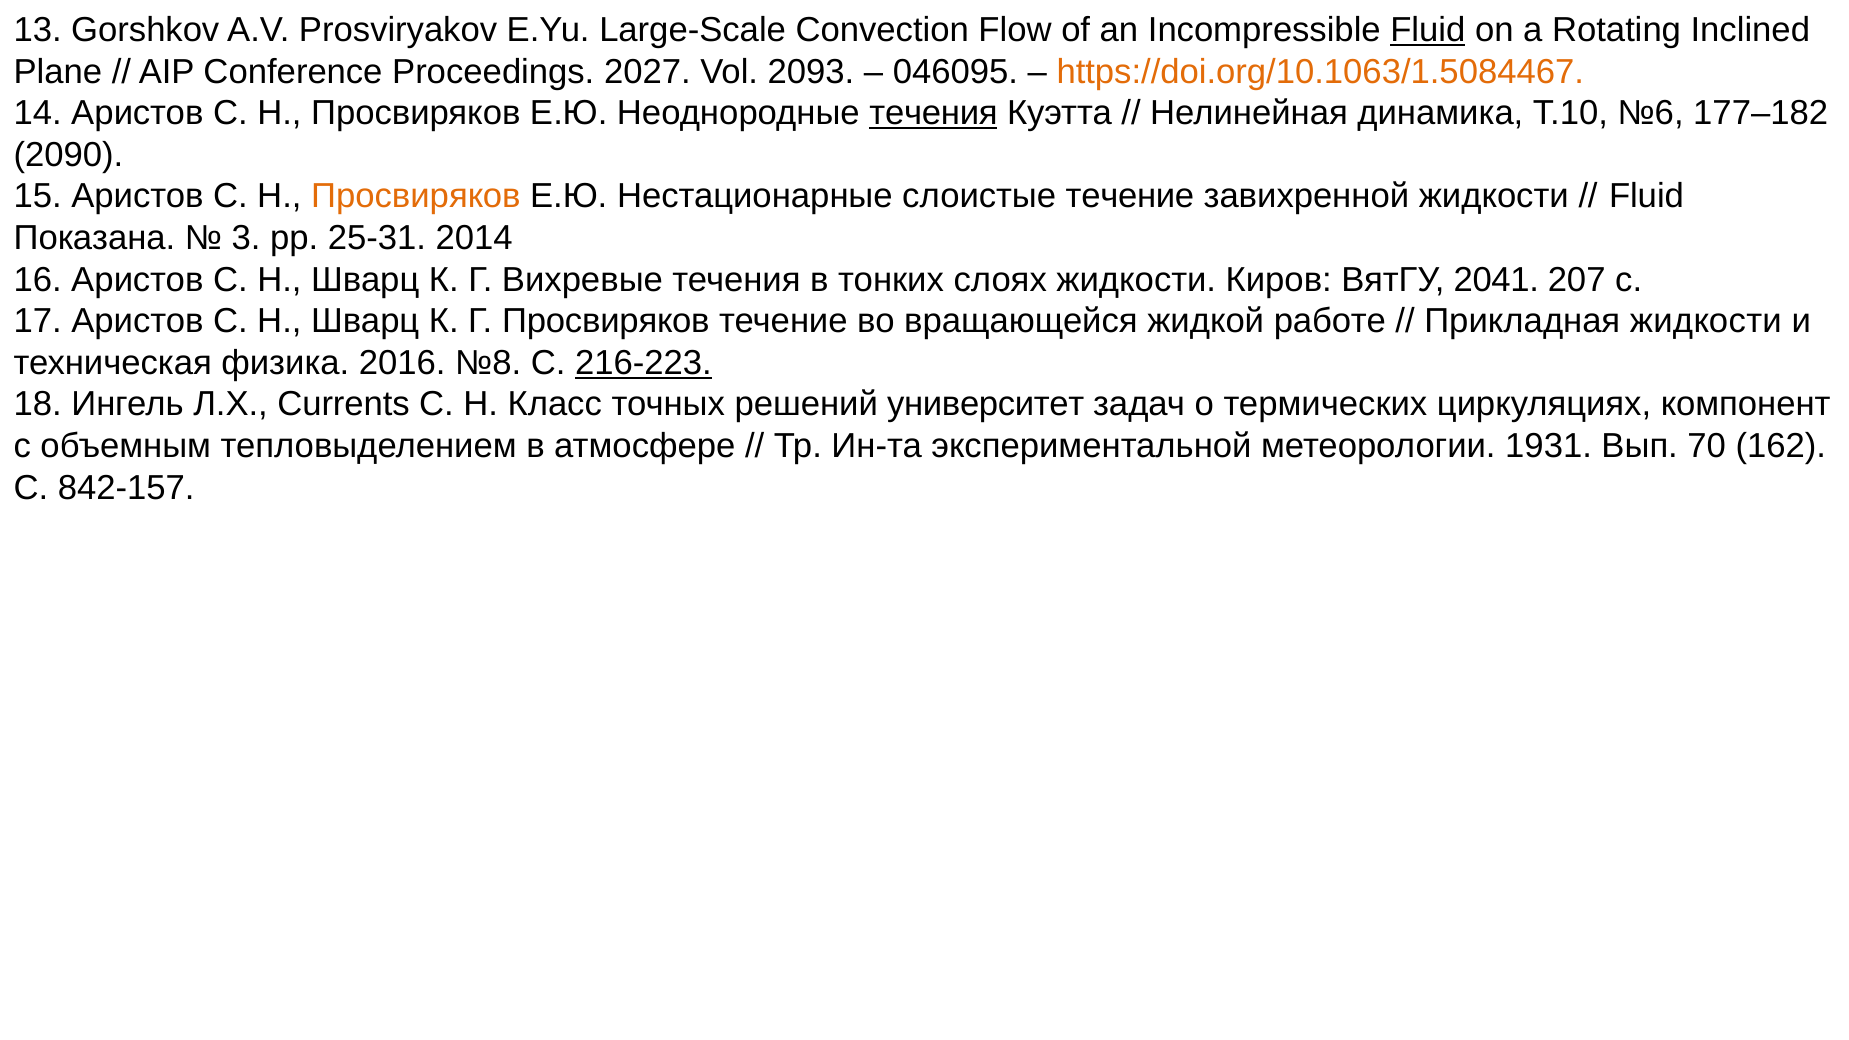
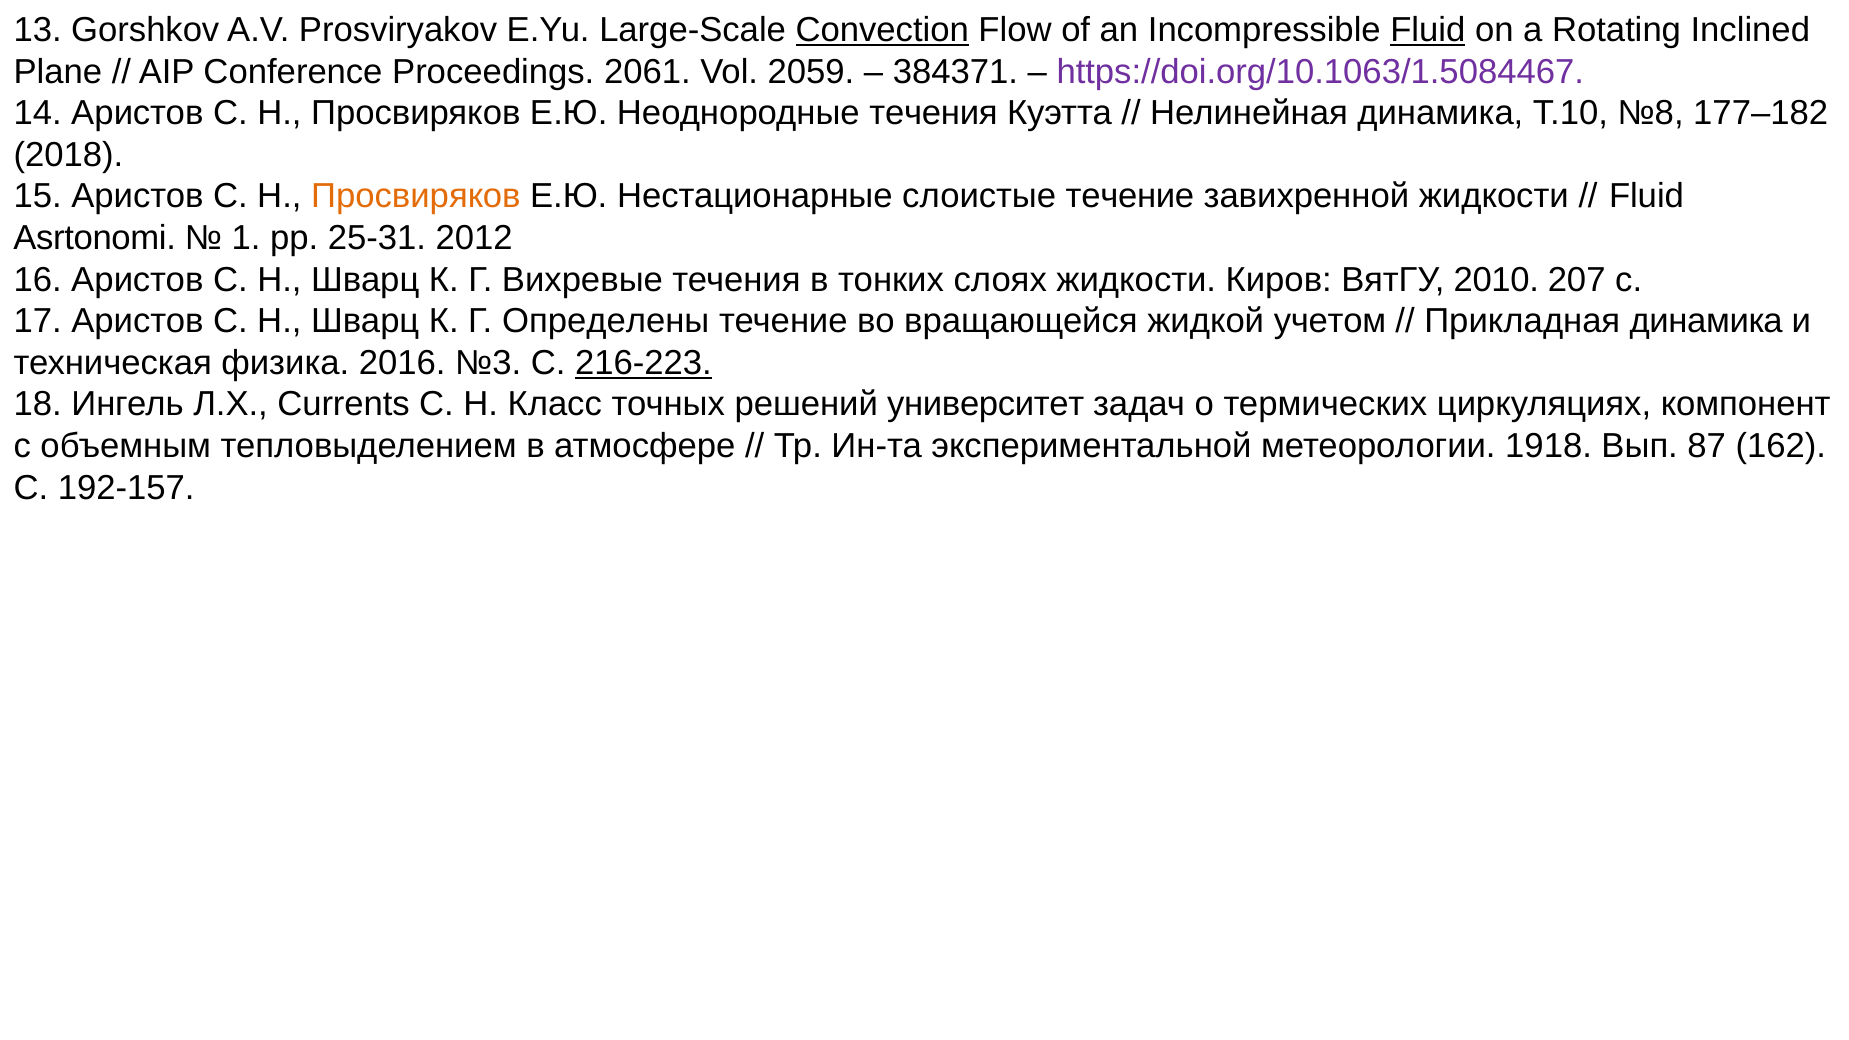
Convection underline: none -> present
2027: 2027 -> 2061
2093: 2093 -> 2059
046095: 046095 -> 384371
https://doi.org/10.1063/1.5084467 colour: orange -> purple
течения at (934, 113) underline: present -> none
№6: №6 -> №8
2090: 2090 -> 2018
Показана: Показана -> Asrtonomi
3: 3 -> 1
2014: 2014 -> 2012
2041: 2041 -> 2010
Г Просвиряков: Просвиряков -> Определены
работе: работе -> учетом
Прикладная жидкости: жидкости -> динамика
№8: №8 -> №3
1931: 1931 -> 1918
70: 70 -> 87
842-157: 842-157 -> 192-157
